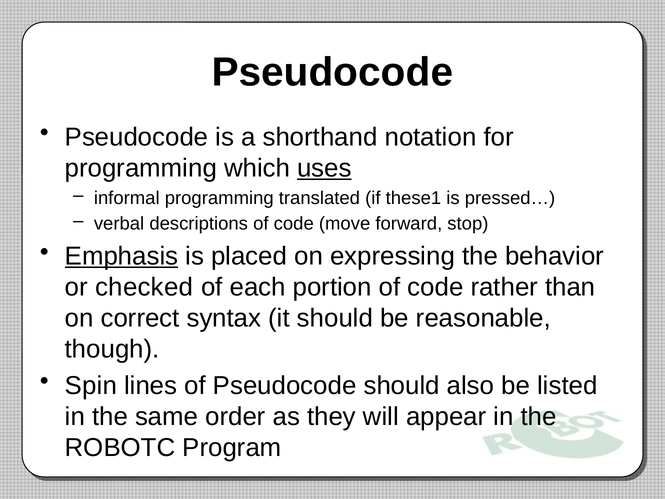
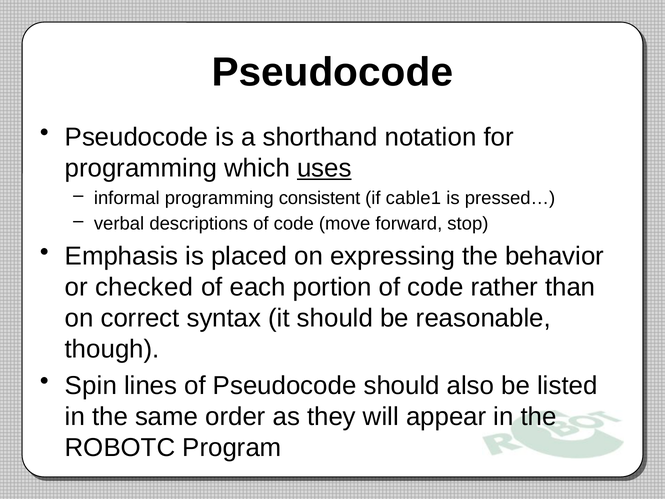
translated: translated -> consistent
these1: these1 -> cable1
Emphasis underline: present -> none
